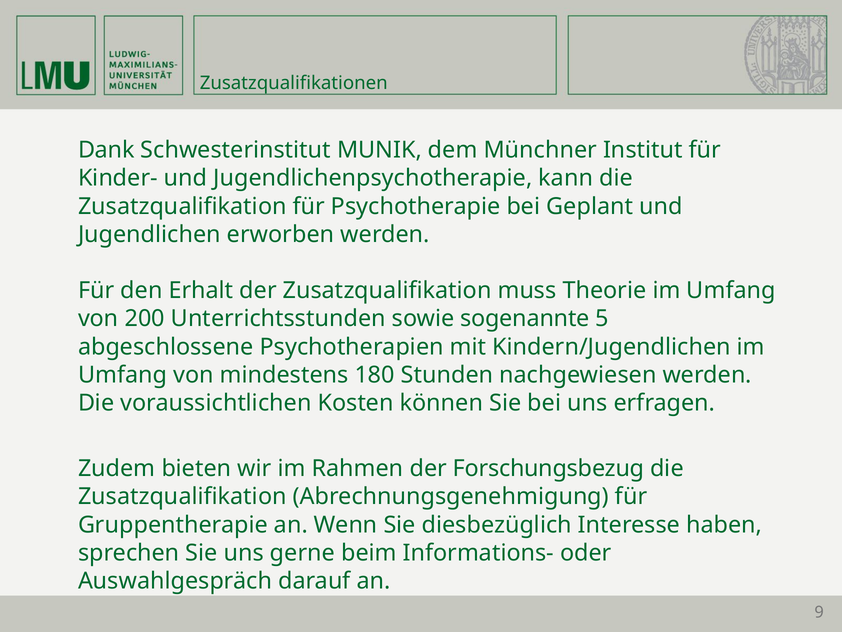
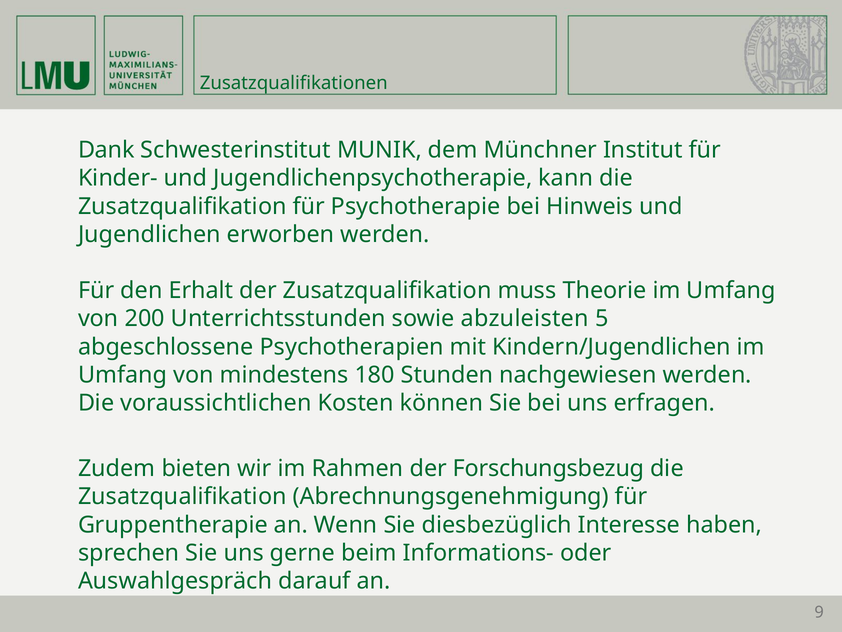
Geplant: Geplant -> Hinweis
sogenannte: sogenannte -> abzuleisten
